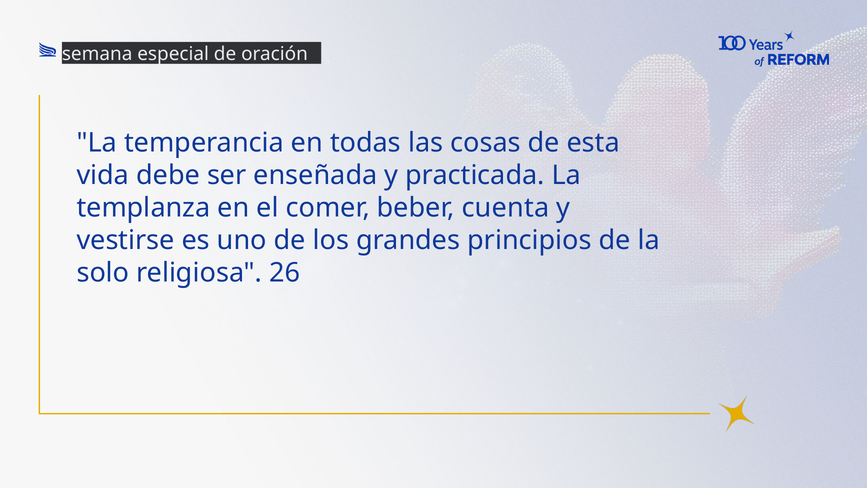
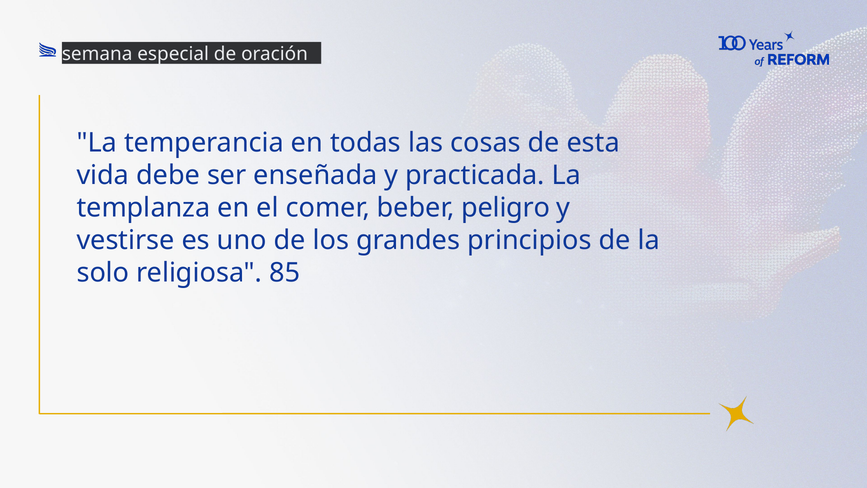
cuenta: cuenta -> peligro
26: 26 -> 85
